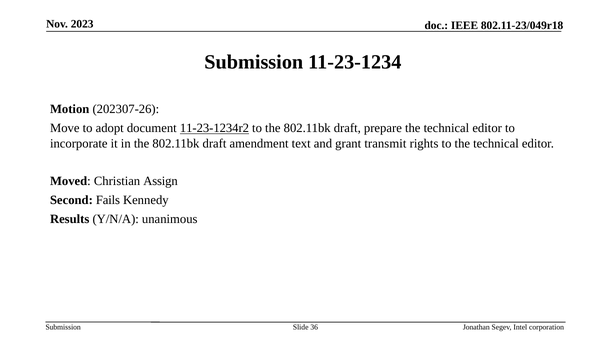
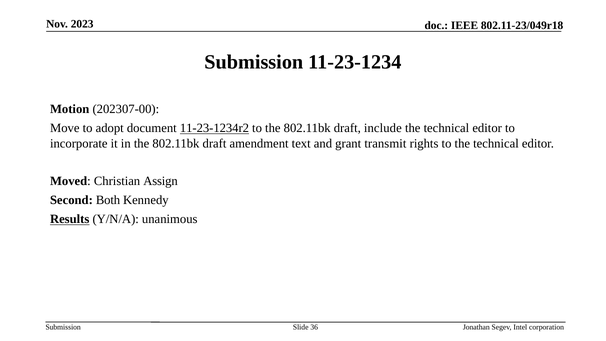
202307-26: 202307-26 -> 202307-00
prepare: prepare -> include
Fails: Fails -> Both
Results underline: none -> present
